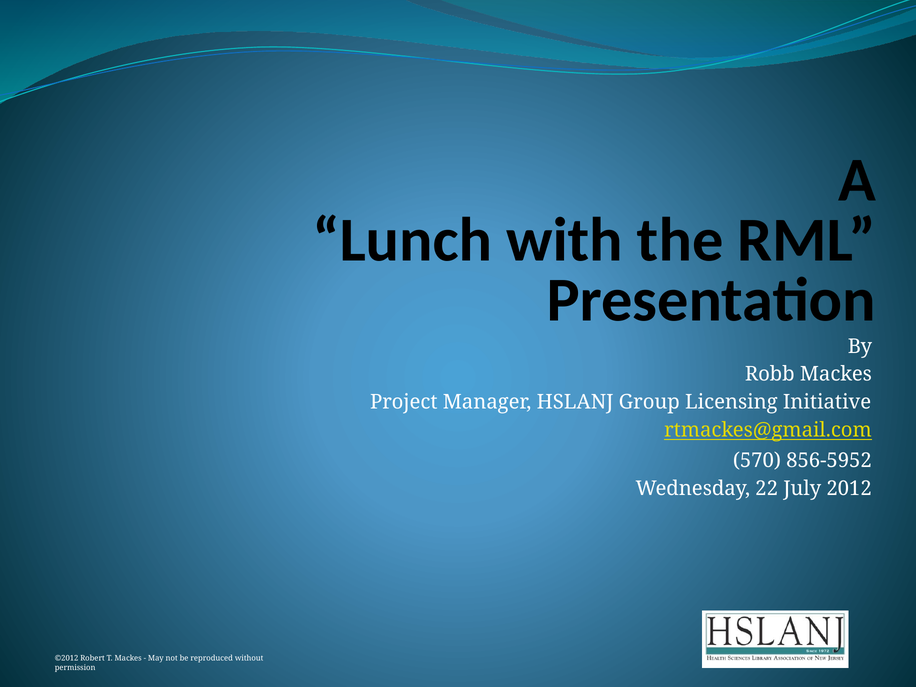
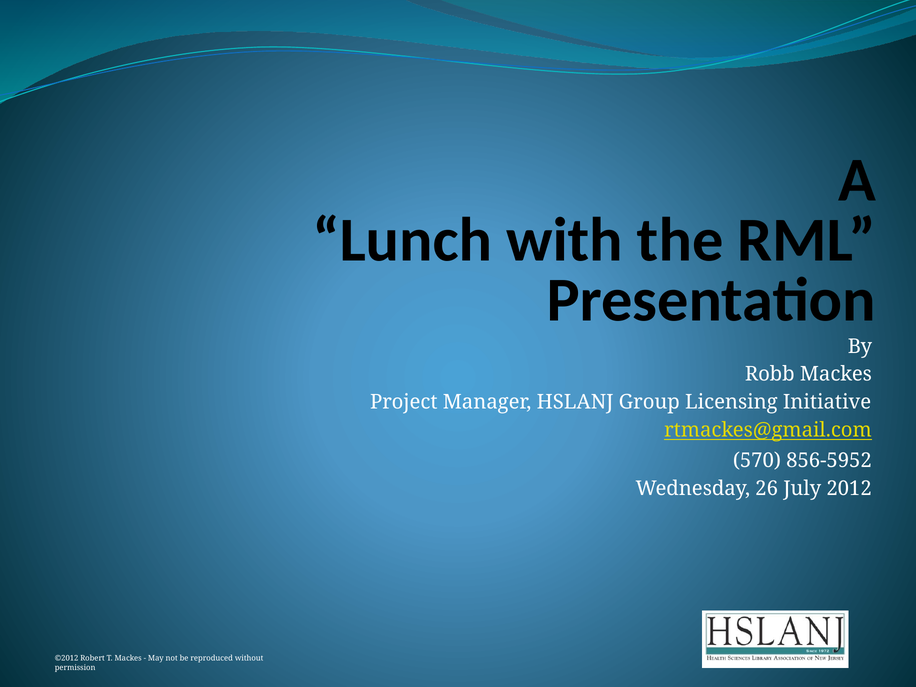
22: 22 -> 26
